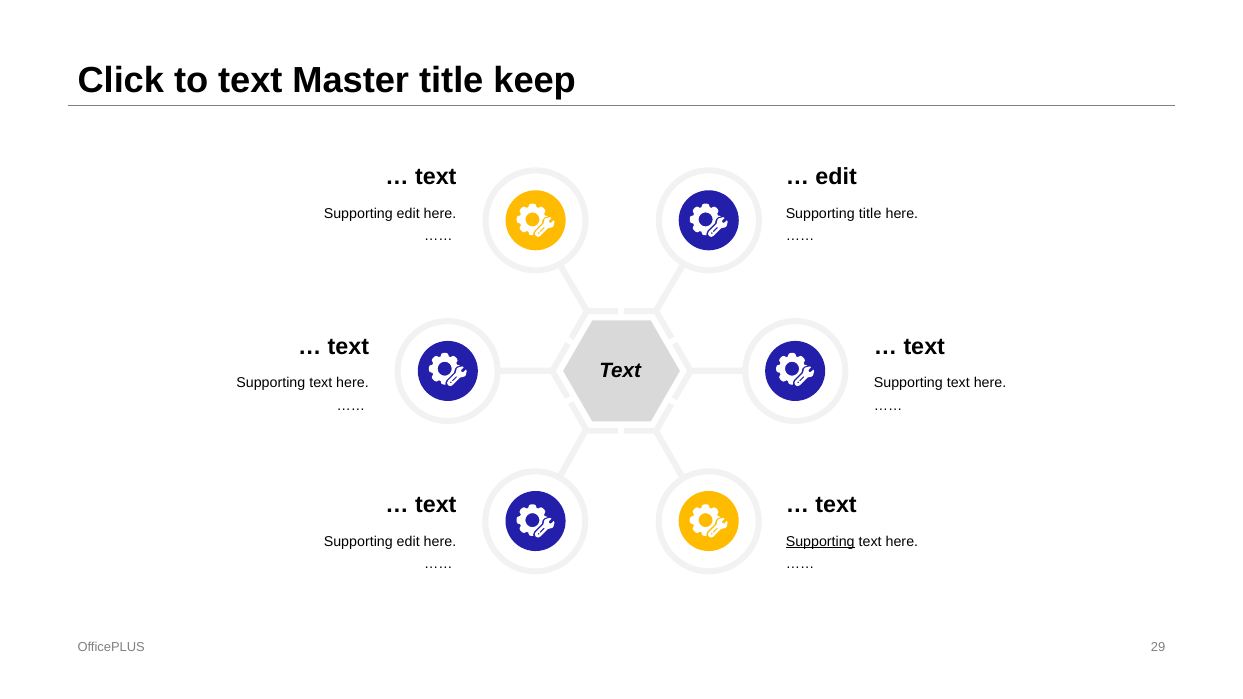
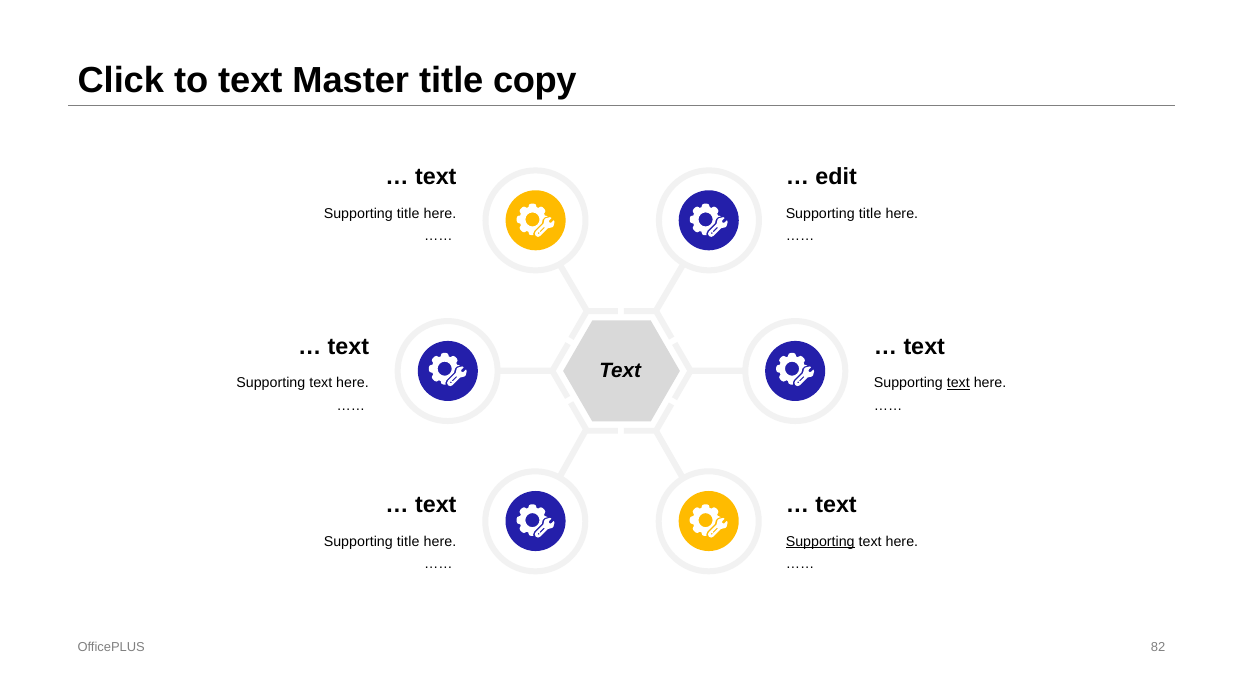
keep: keep -> copy
edit at (408, 214): edit -> title
text at (958, 383) underline: none -> present
edit at (408, 541): edit -> title
29: 29 -> 82
